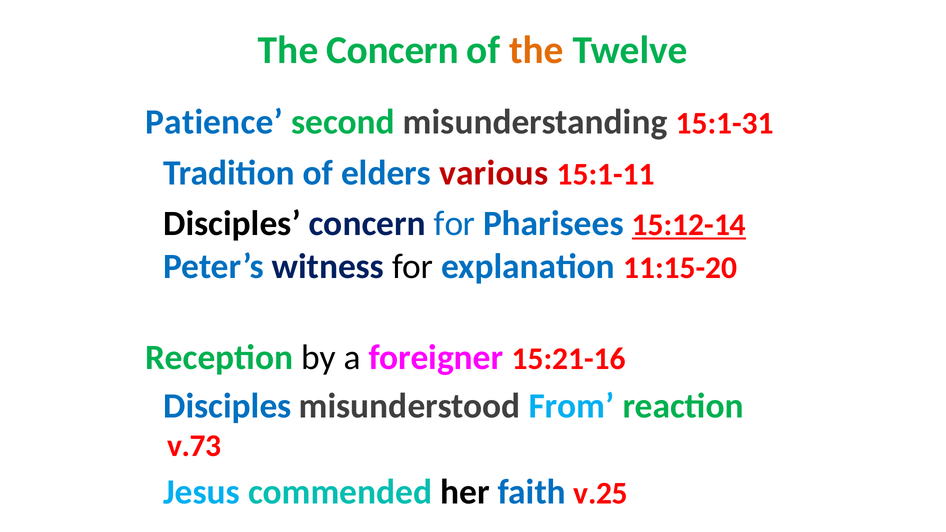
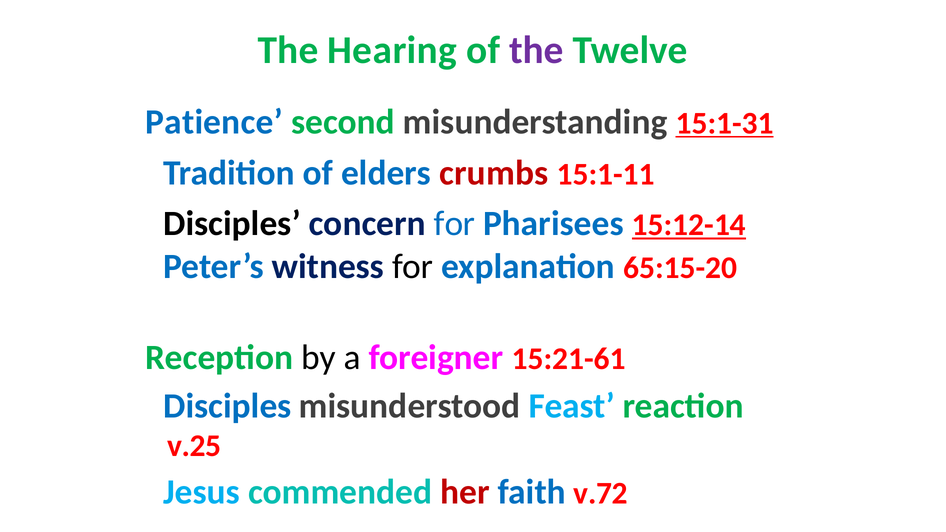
The Concern: Concern -> Hearing
the at (536, 50) colour: orange -> purple
15:1-31 underline: none -> present
various: various -> crumbs
11:15-20: 11:15-20 -> 65:15-20
15:21-16: 15:21-16 -> 15:21-61
From: From -> Feast
v.73: v.73 -> v.25
her colour: black -> red
v.25: v.25 -> v.72
